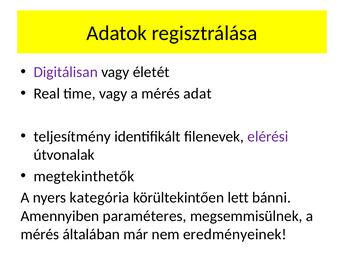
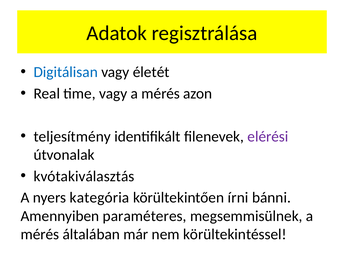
Digitálisan colour: purple -> blue
adat: adat -> azon
megtekinthetők: megtekinthetők -> kvótakiválasztás
lett: lett -> írni
eredményeinek: eredményeinek -> körültekintéssel
